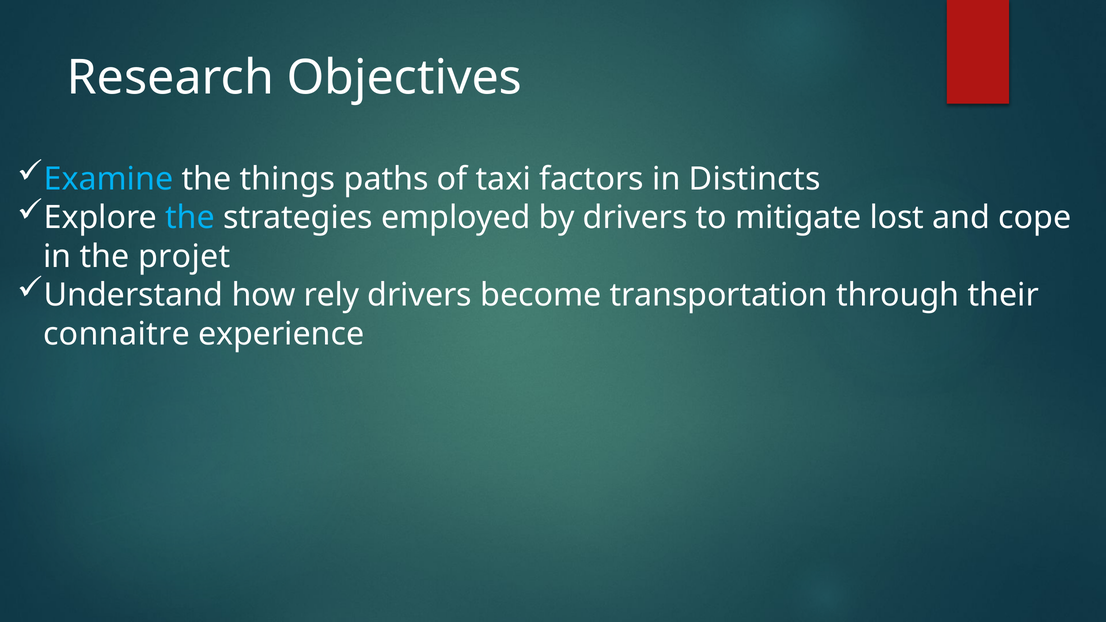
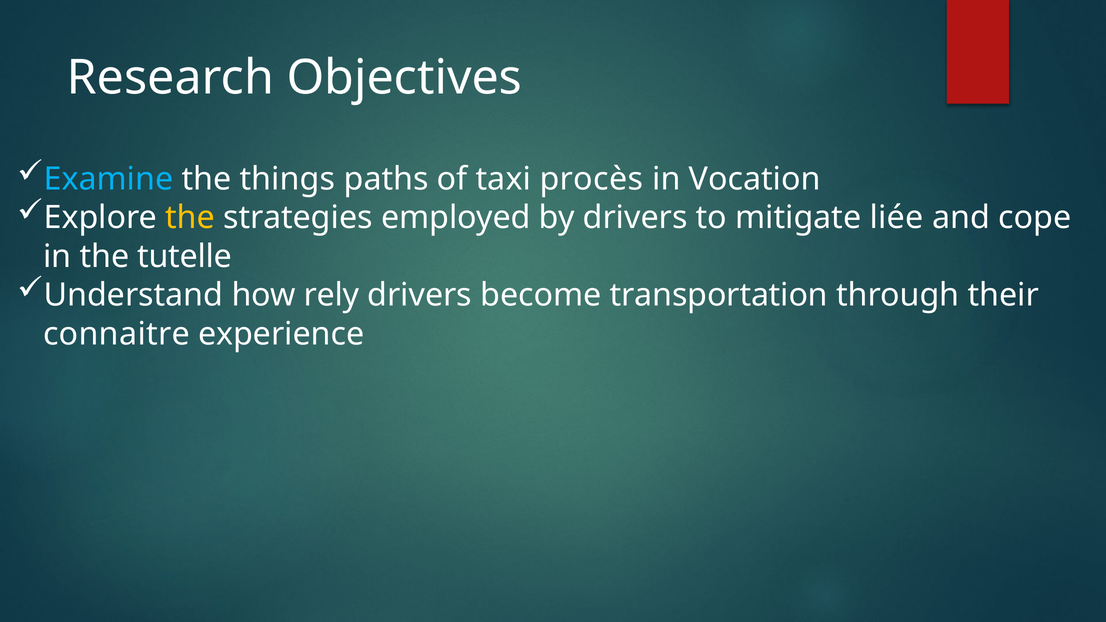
factors: factors -> procès
Distincts: Distincts -> Vocation
the at (190, 218) colour: light blue -> yellow
lost: lost -> liée
projet: projet -> tutelle
